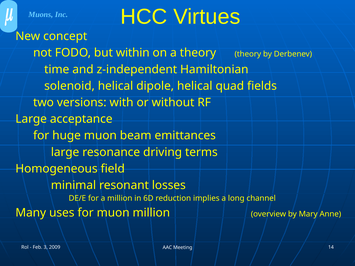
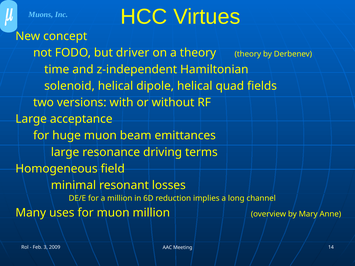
within: within -> driver
